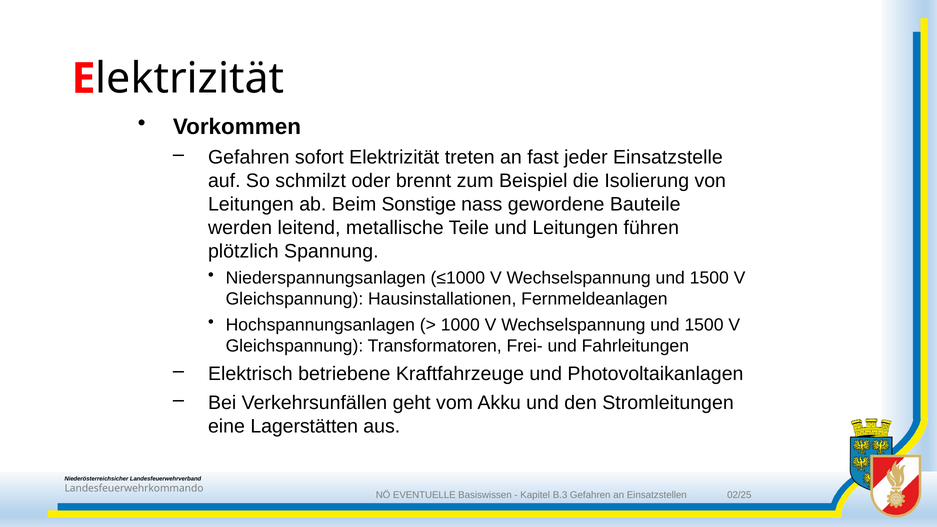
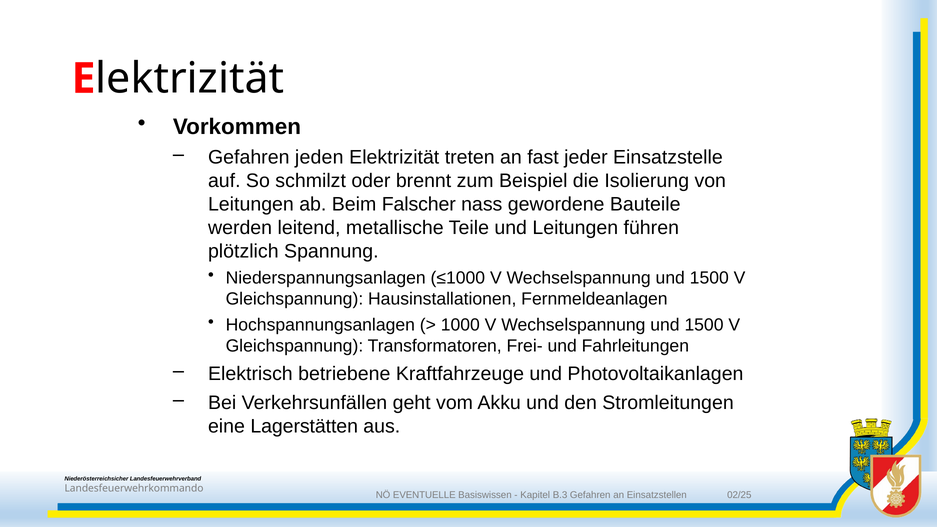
sofort: sofort -> jeden
Sonstige: Sonstige -> Falscher
